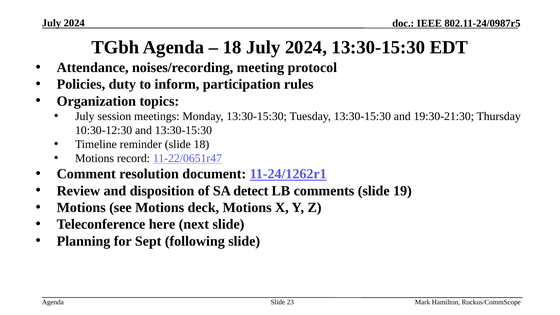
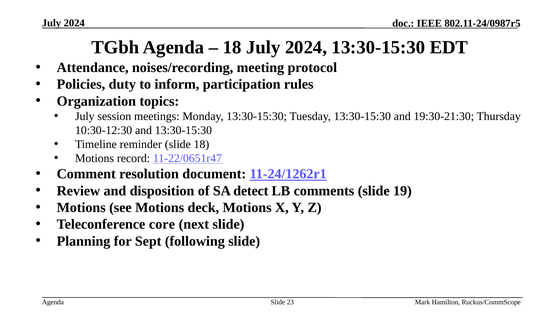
here: here -> core
